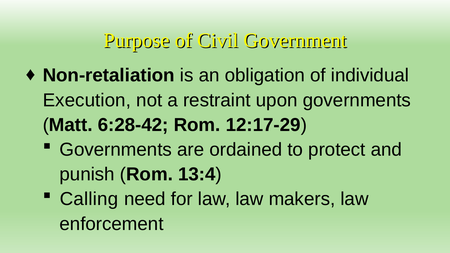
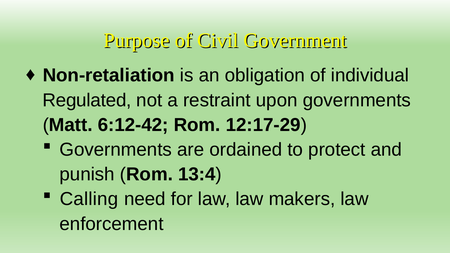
Execution: Execution -> Regulated
6:28-42: 6:28-42 -> 6:12-42
